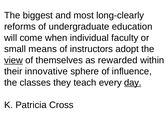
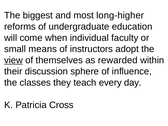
long-clearly: long-clearly -> long-higher
innovative: innovative -> discussion
day underline: present -> none
